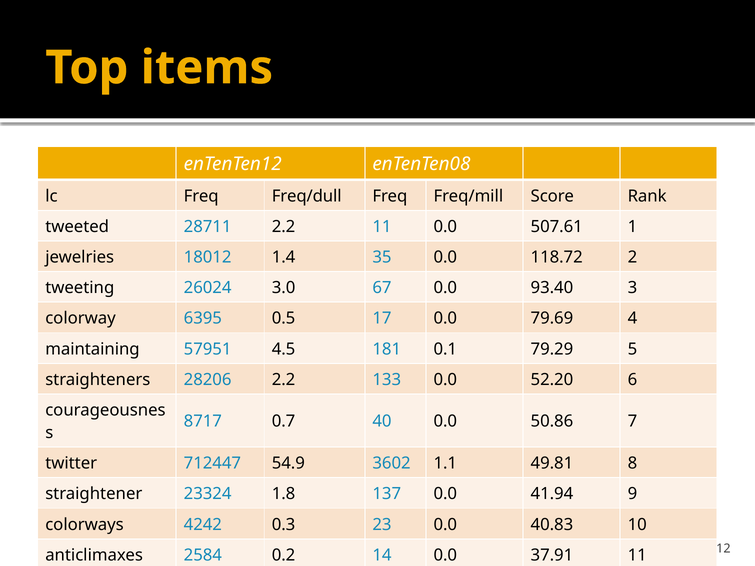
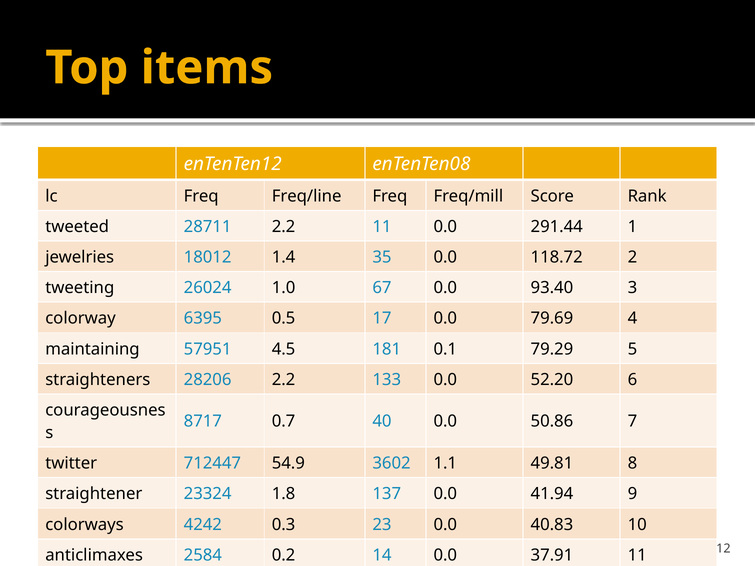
Freq/dull: Freq/dull -> Freq/line
507.61: 507.61 -> 291.44
3.0: 3.0 -> 1.0
